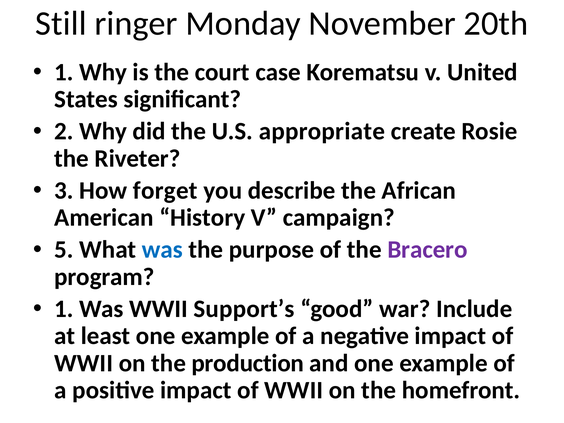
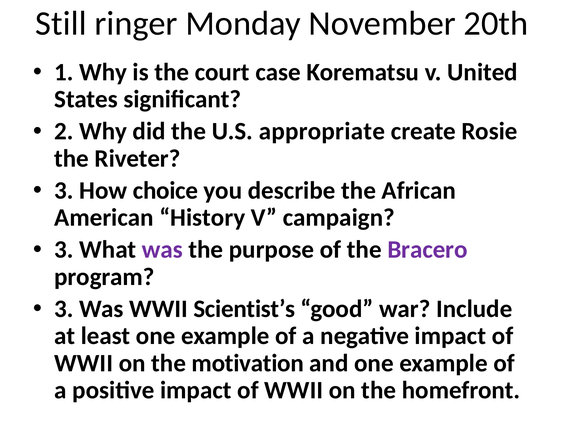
forget: forget -> choice
5 at (64, 250): 5 -> 3
was at (162, 250) colour: blue -> purple
1 at (64, 309): 1 -> 3
Support’s: Support’s -> Scientist’s
production: production -> motivation
